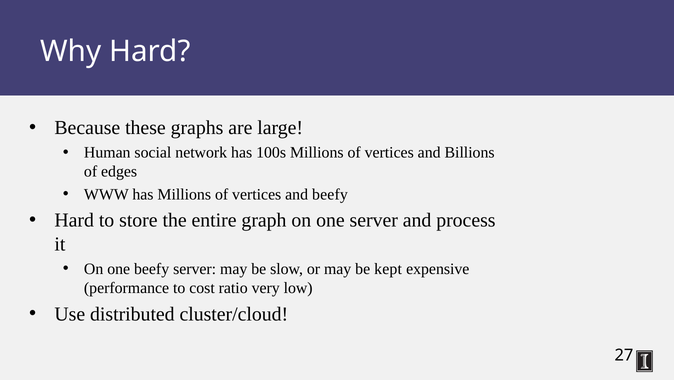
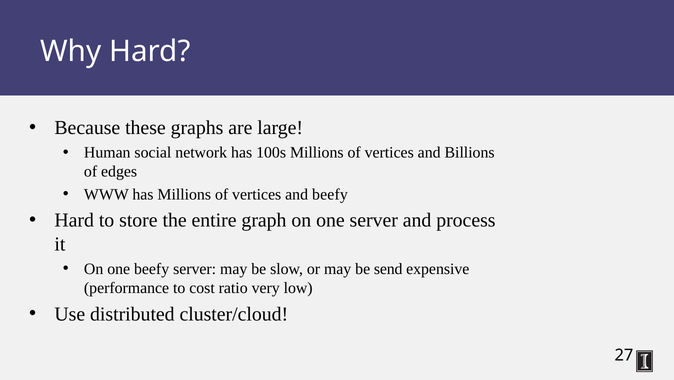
kept: kept -> send
